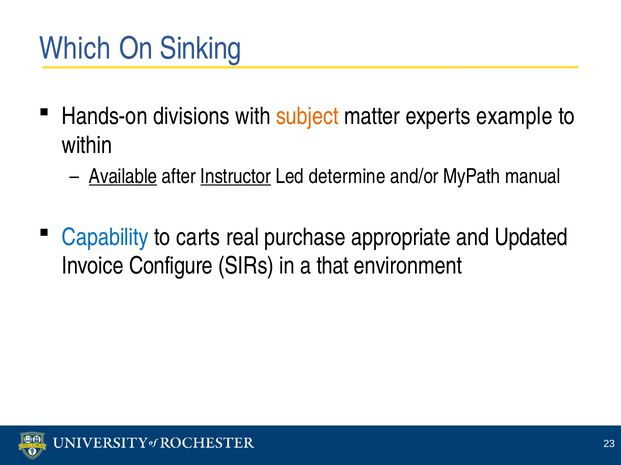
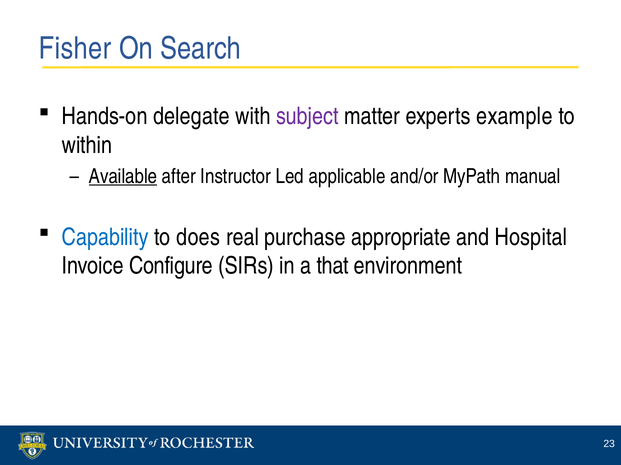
Which: Which -> Fisher
Sinking: Sinking -> Search
divisions: divisions -> delegate
subject colour: orange -> purple
Instructor underline: present -> none
determine: determine -> applicable
carts: carts -> does
Updated: Updated -> Hospital
